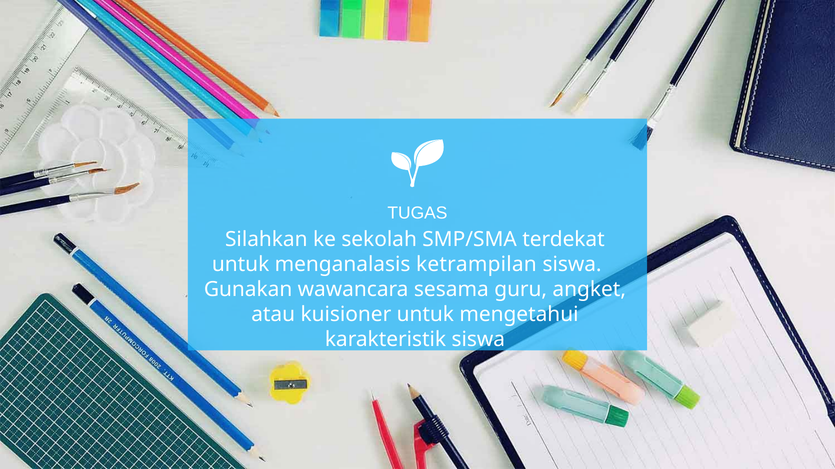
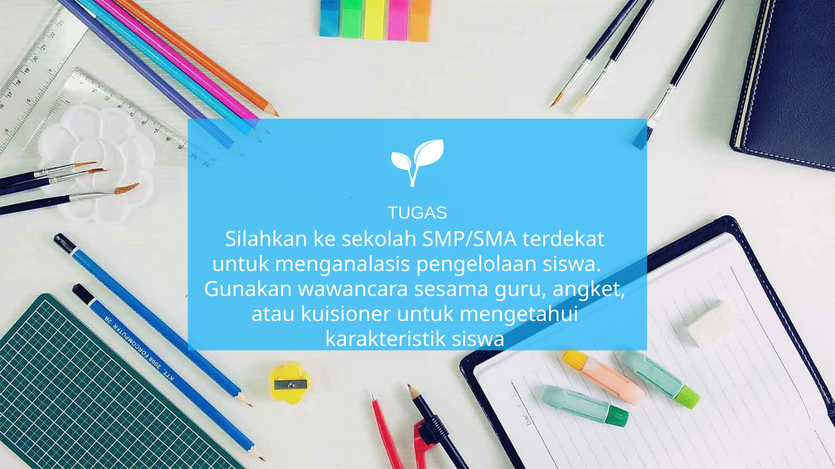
ketrampilan: ketrampilan -> pengelolaan
